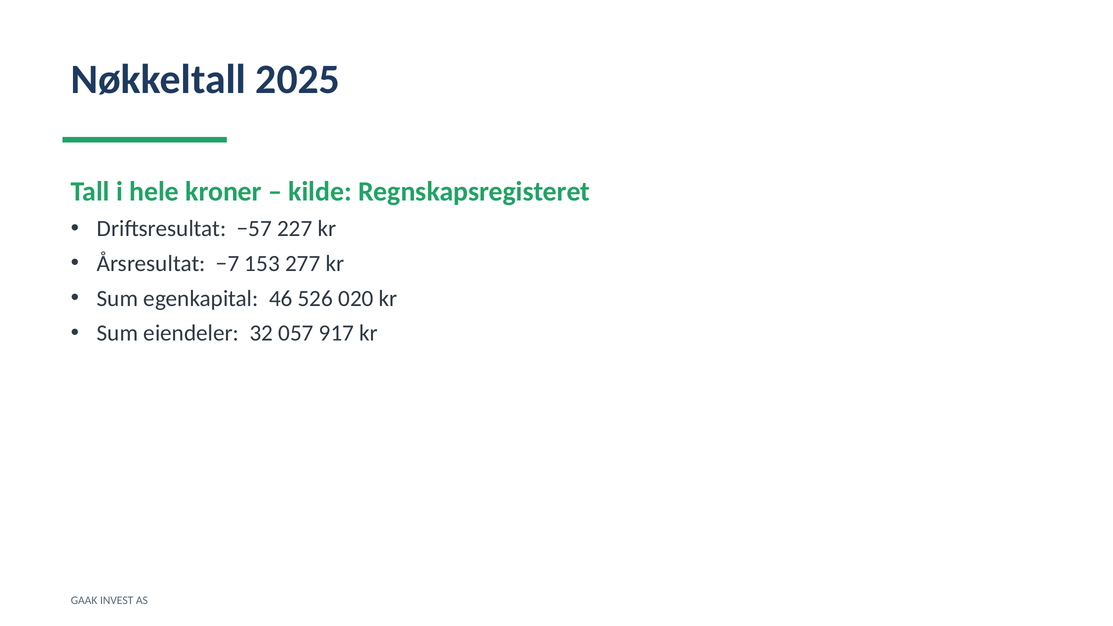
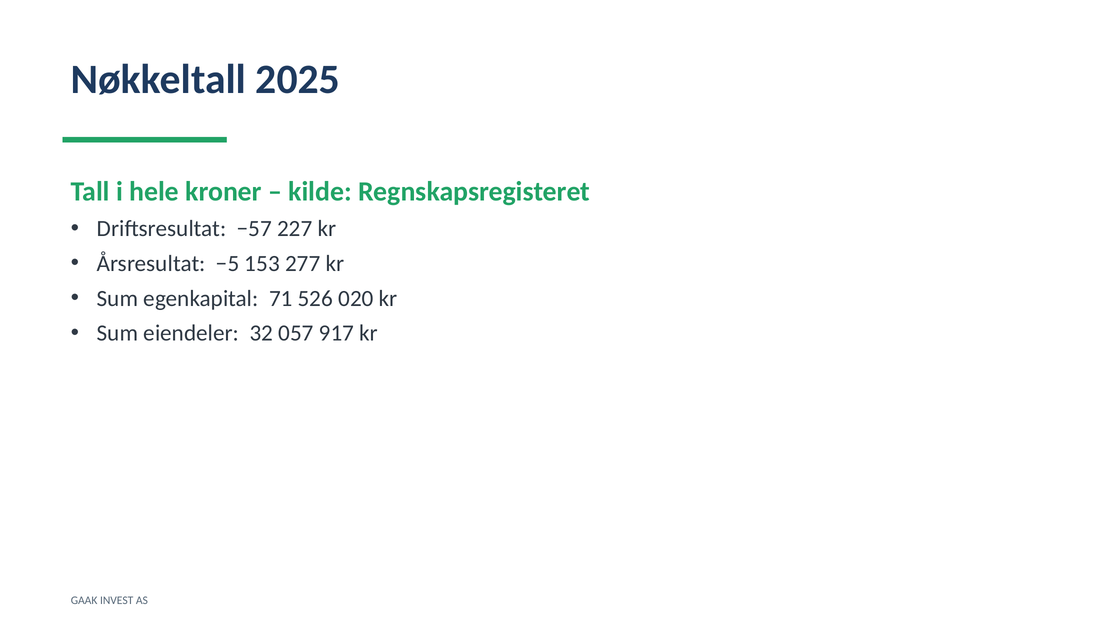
−7: −7 -> −5
46: 46 -> 71
